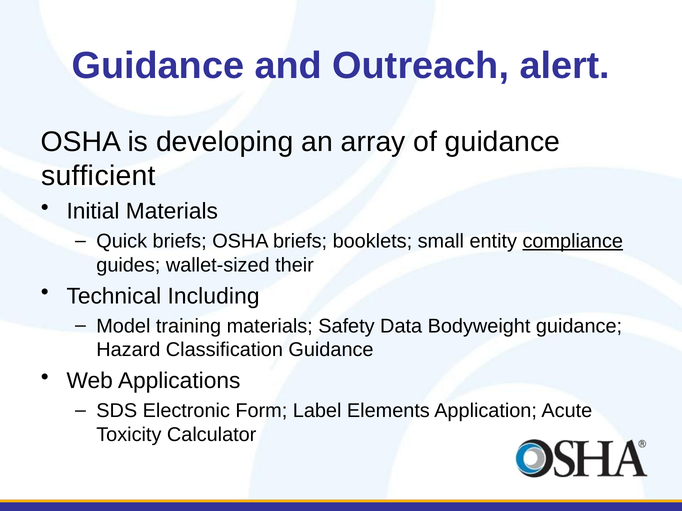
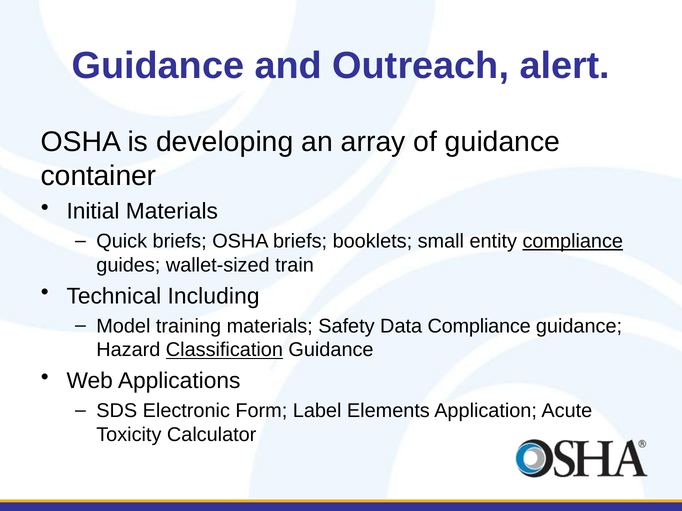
sufficient: sufficient -> container
their: their -> train
Data Bodyweight: Bodyweight -> Compliance
Classification underline: none -> present
